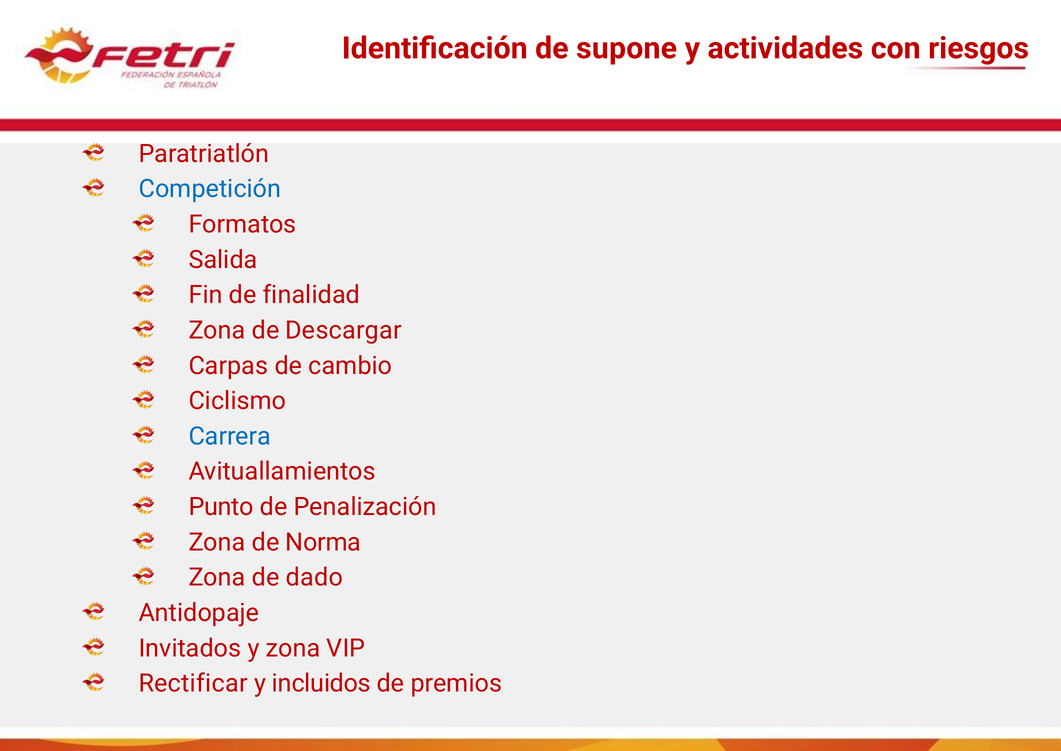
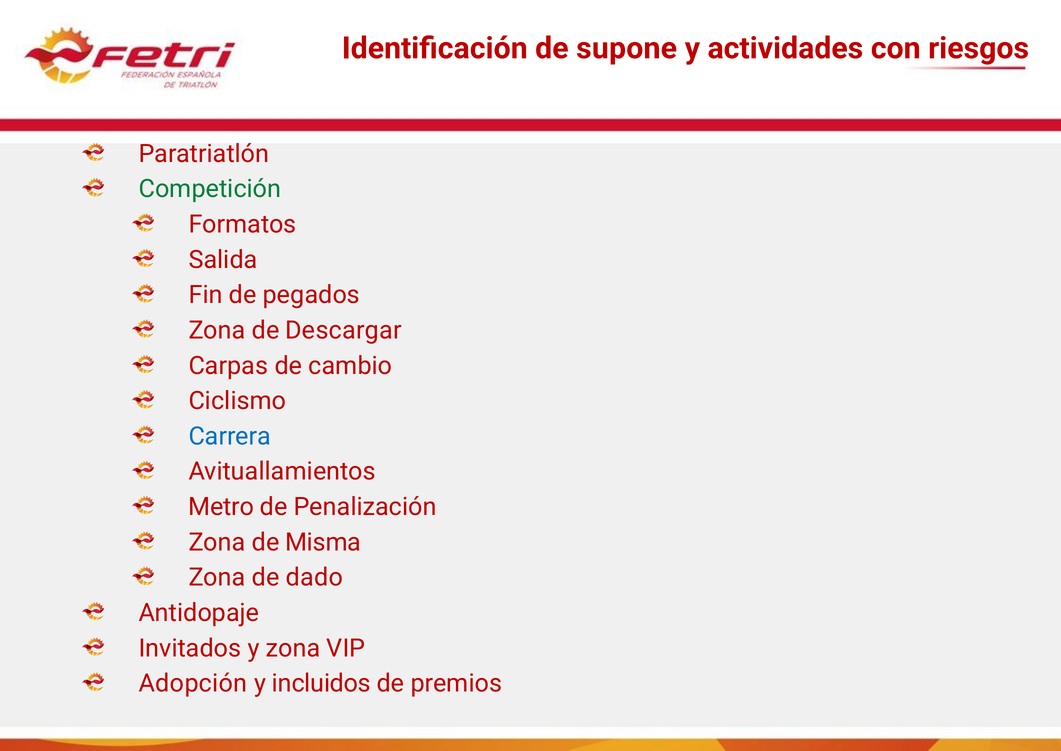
Competición colour: blue -> green
finalidad: finalidad -> pegados
Punto: Punto -> Metro
Norma: Norma -> Misma
Rectificar: Rectificar -> Adopción
